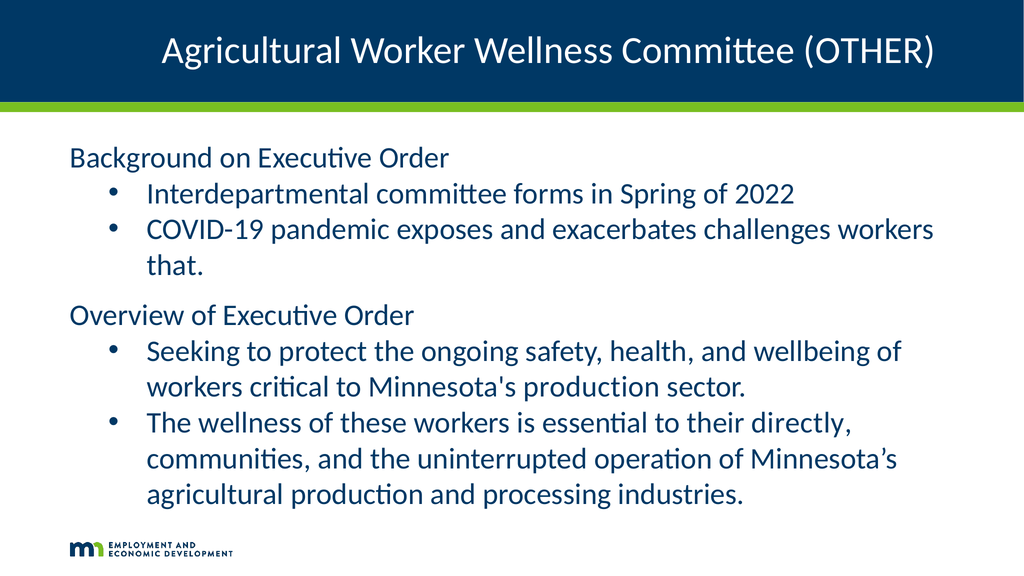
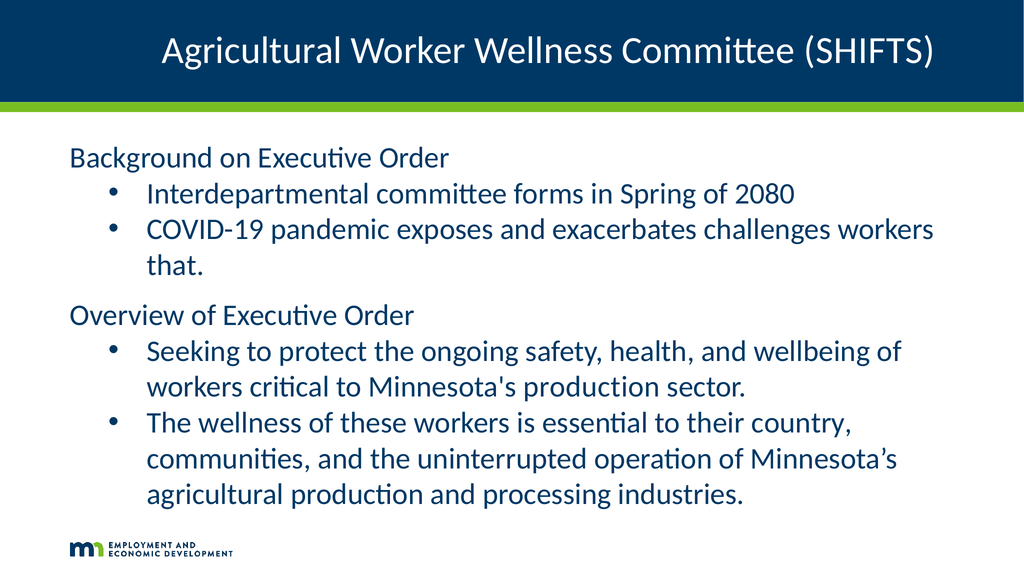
OTHER: OTHER -> SHIFTS
2022: 2022 -> 2080
directly: directly -> country
